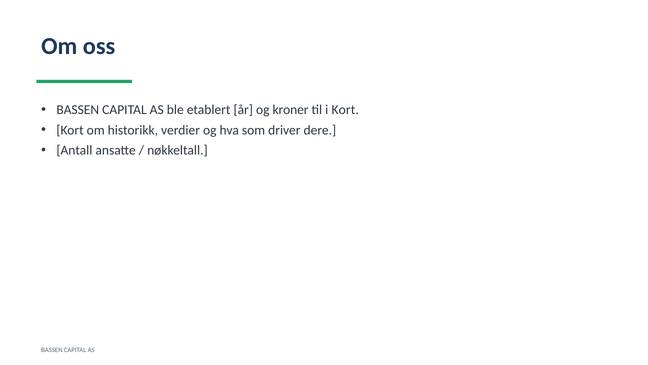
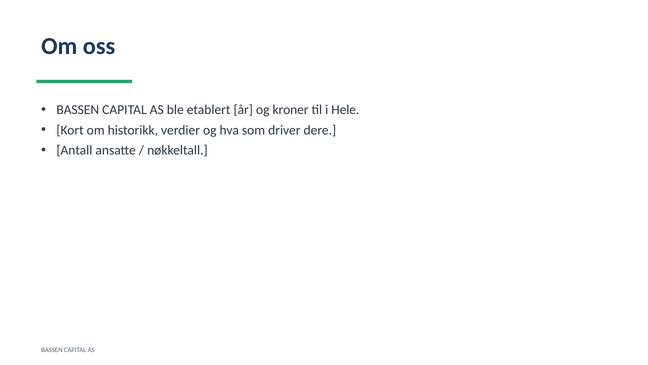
i Kort: Kort -> Hele
